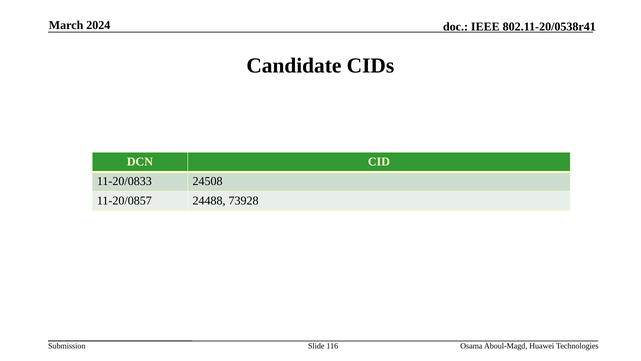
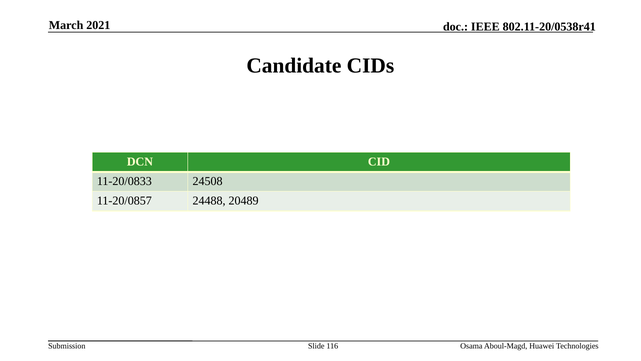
2024: 2024 -> 2021
73928: 73928 -> 20489
